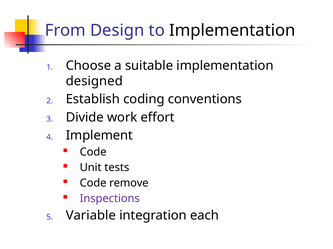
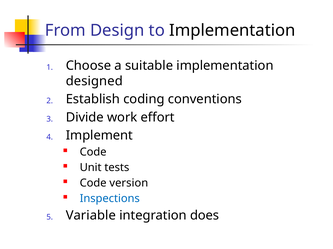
remove: remove -> version
Inspections colour: purple -> blue
each: each -> does
